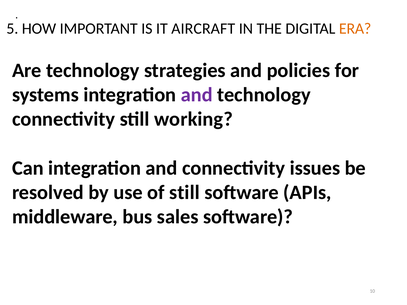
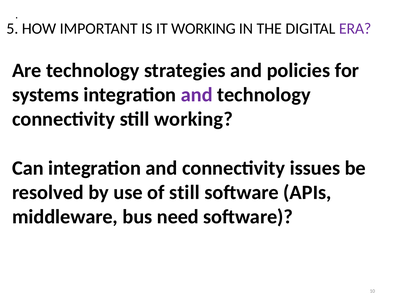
IT AIRCRAFT: AIRCRAFT -> WORKING
ERA colour: orange -> purple
sales: sales -> need
